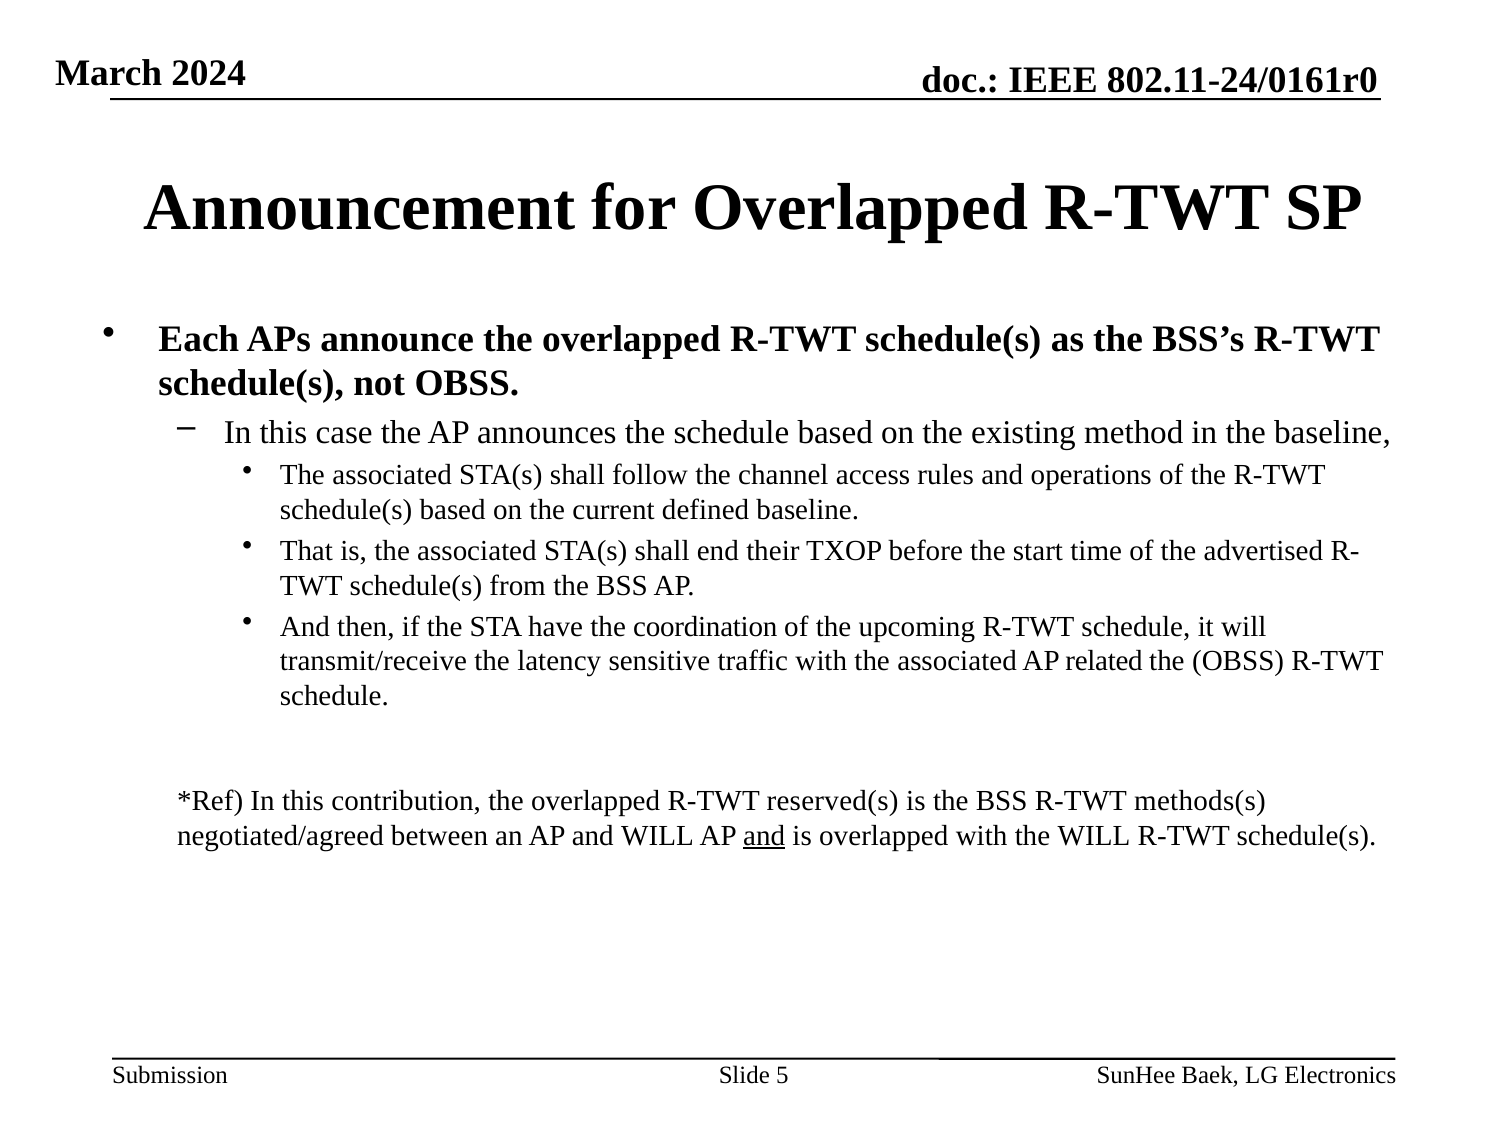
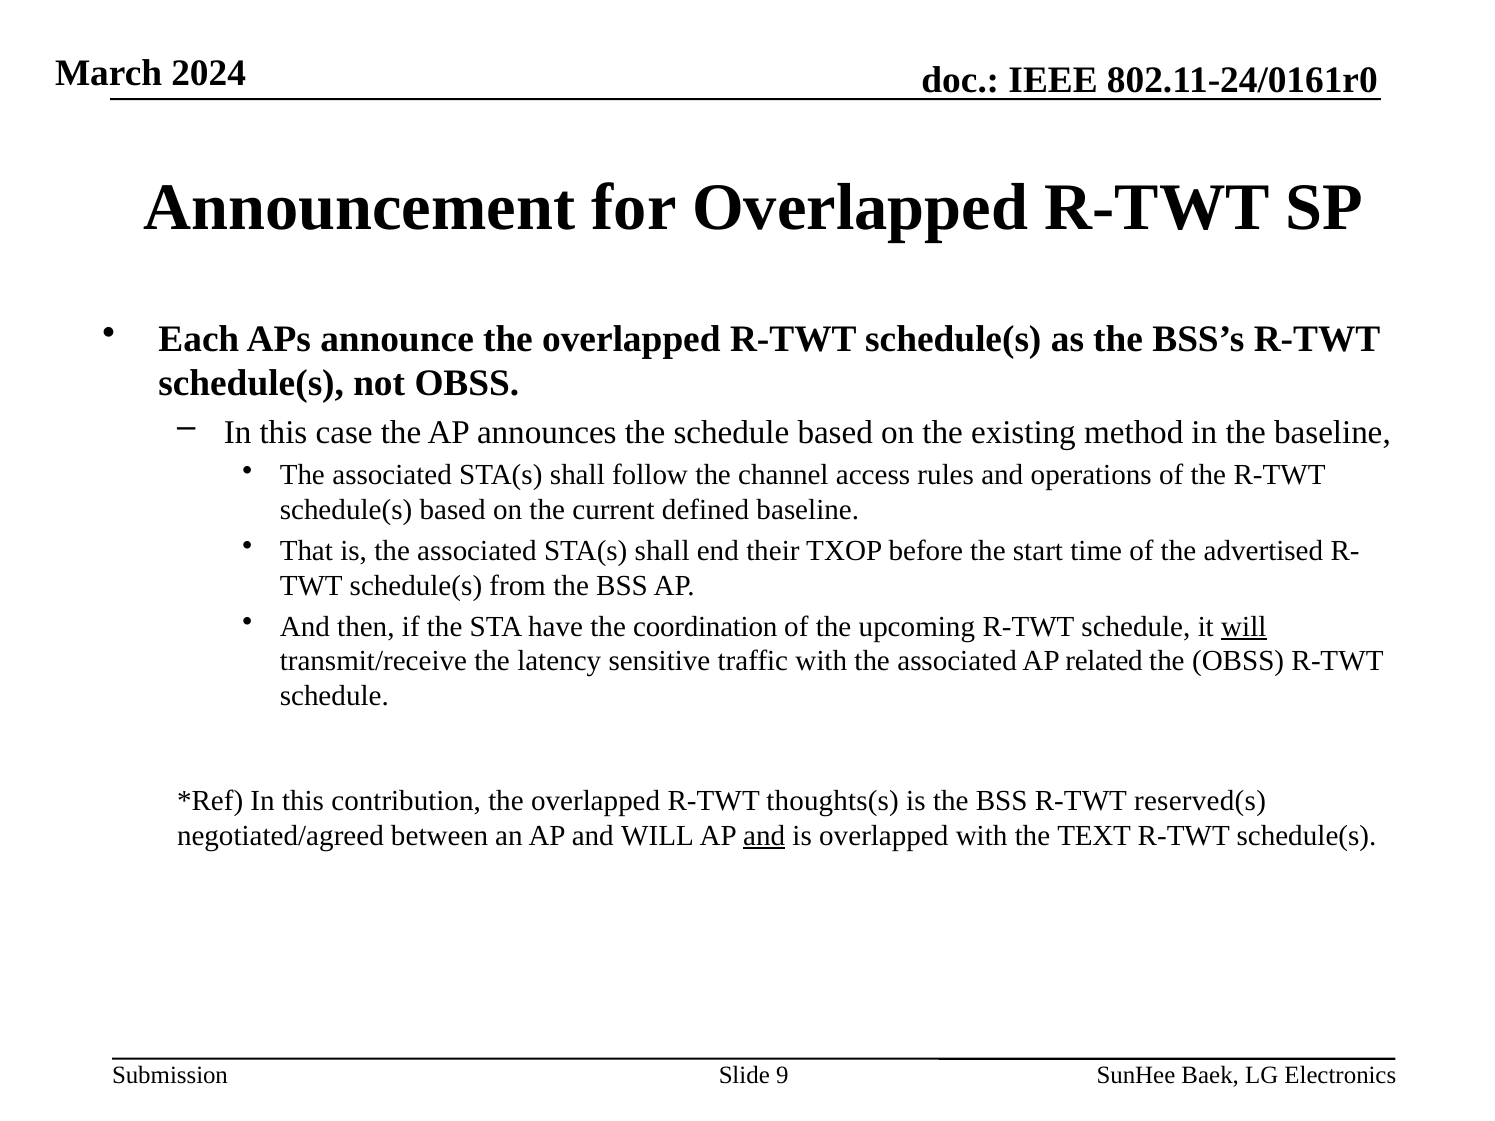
will at (1244, 627) underline: none -> present
reserved(s: reserved(s -> thoughts(s
methods(s: methods(s -> reserved(s
the WILL: WILL -> TEXT
5: 5 -> 9
